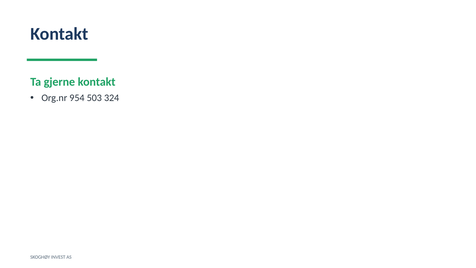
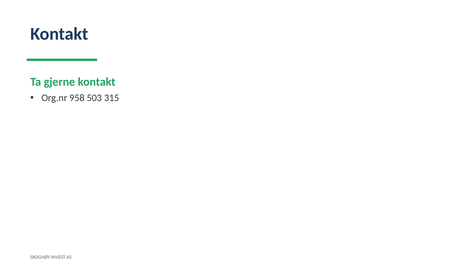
954: 954 -> 958
324: 324 -> 315
